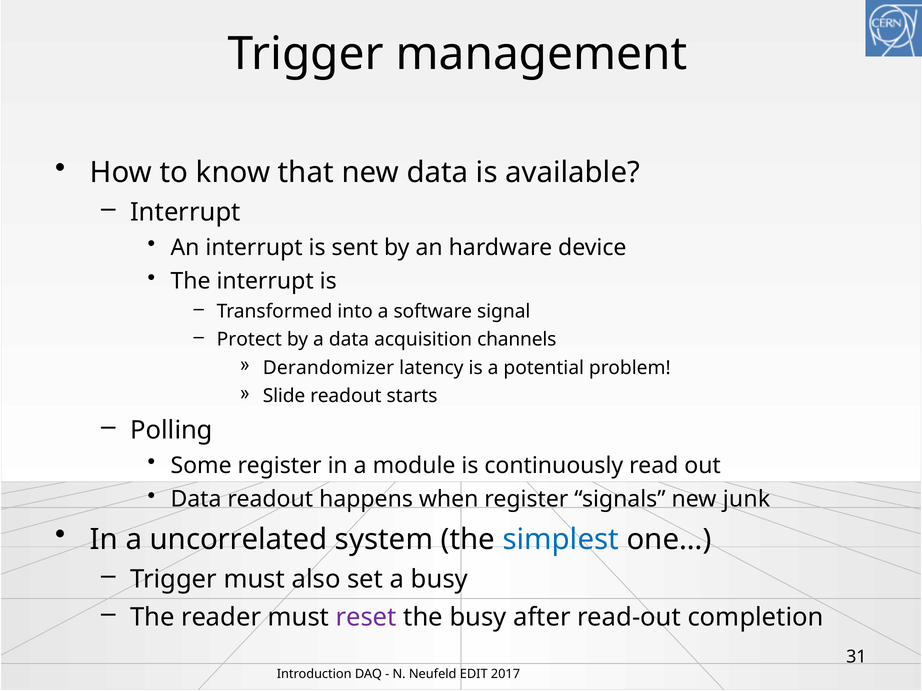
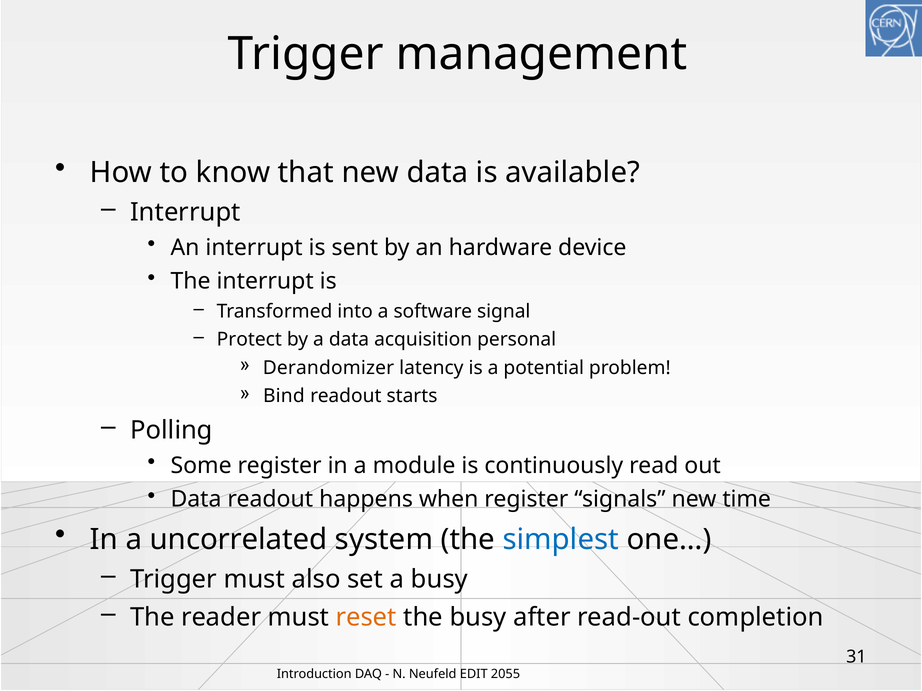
channels: channels -> personal
Slide: Slide -> Bind
junk: junk -> time
reset colour: purple -> orange
2017: 2017 -> 2055
